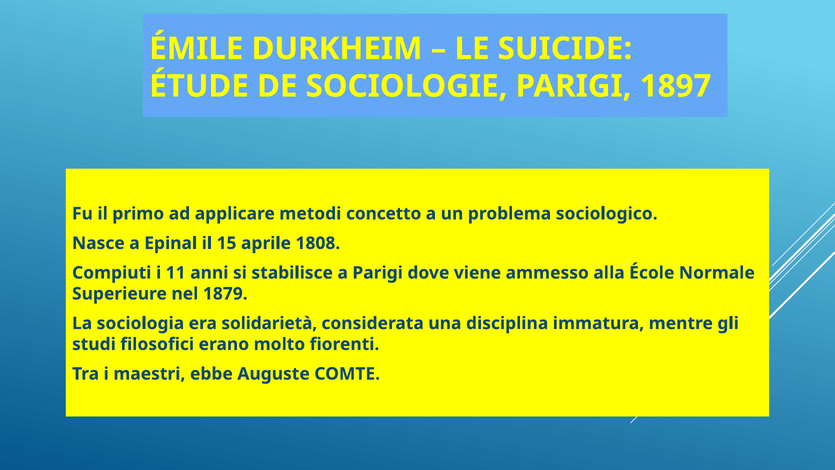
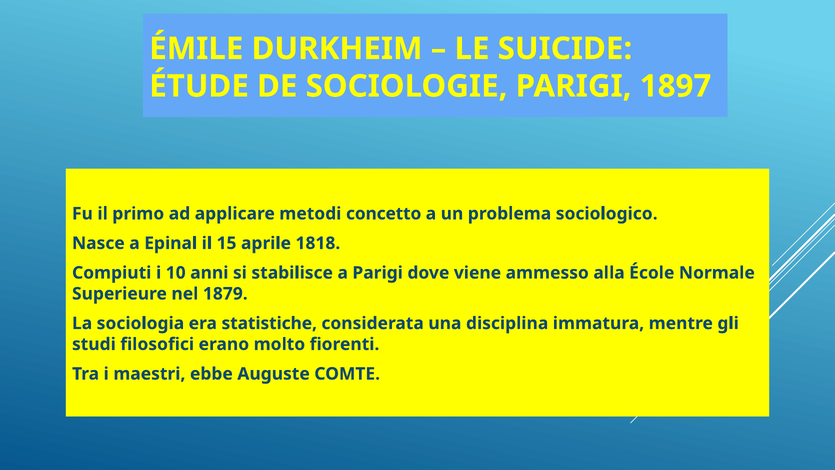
1808: 1808 -> 1818
11: 11 -> 10
solidarietà: solidarietà -> statistiche
